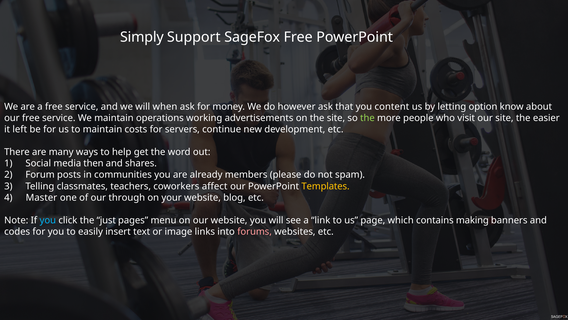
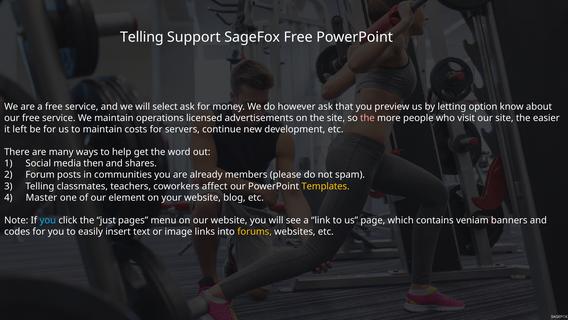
Simply at (142, 37): Simply -> Telling
when: when -> select
content: content -> preview
working: working -> licensed
the at (367, 118) colour: light green -> pink
through: through -> element
making: making -> veniam
forums colour: pink -> yellow
